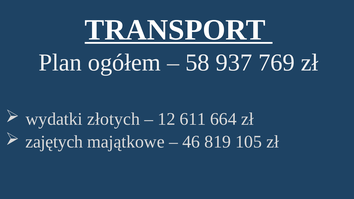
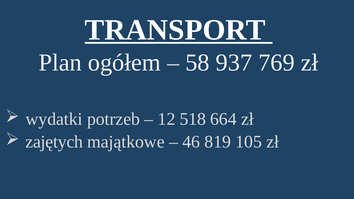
złotych: złotych -> potrzeb
611: 611 -> 518
